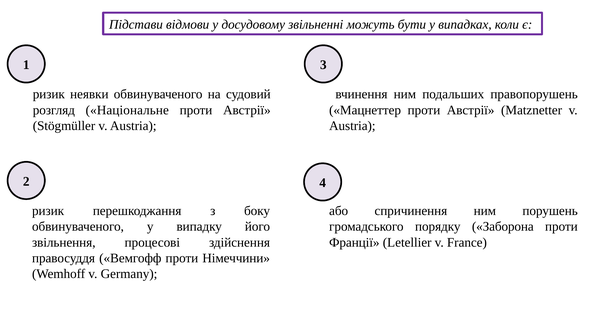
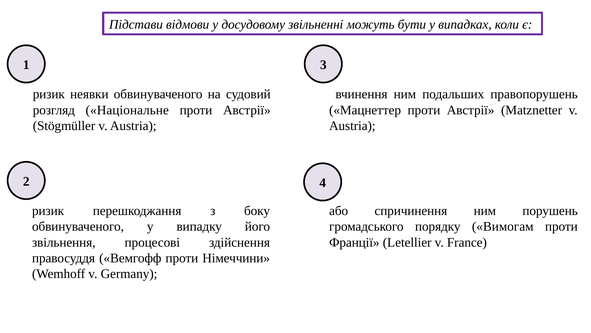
Заборона: Заборона -> Вимогам
